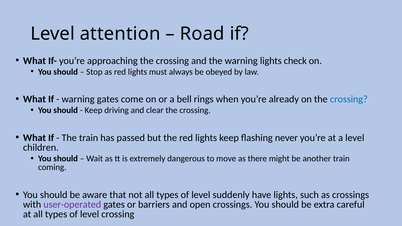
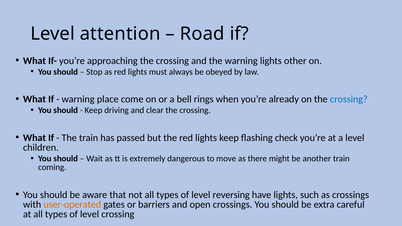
check: check -> other
warning gates: gates -> place
never: never -> check
suddenly: suddenly -> reversing
user-operated colour: purple -> orange
